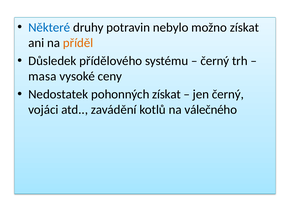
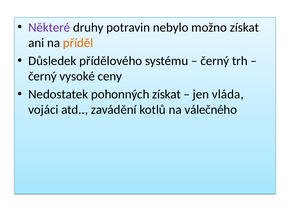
Některé colour: blue -> purple
masa at (42, 76): masa -> černý
jen černý: černý -> vláda
